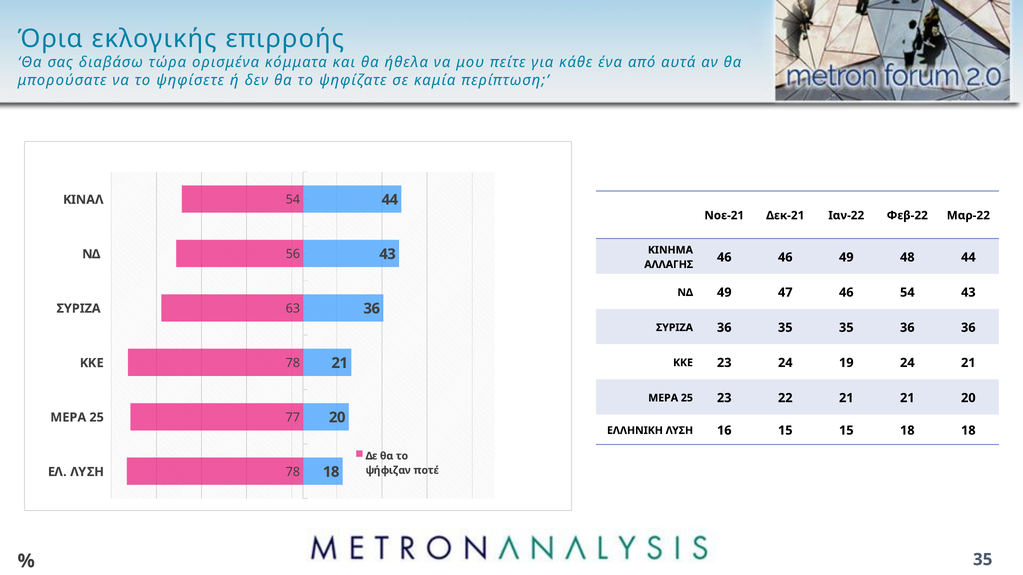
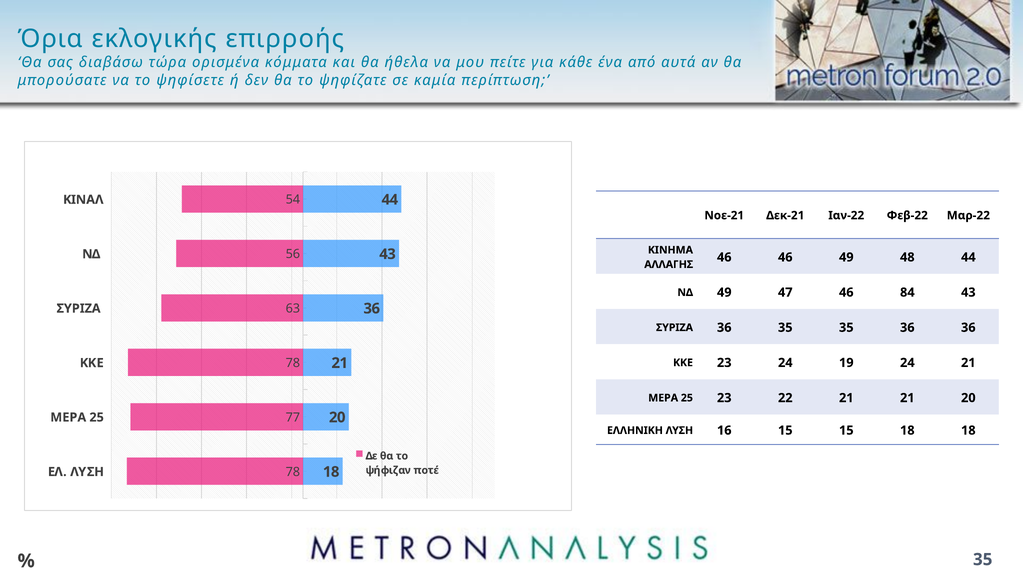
46 54: 54 -> 84
